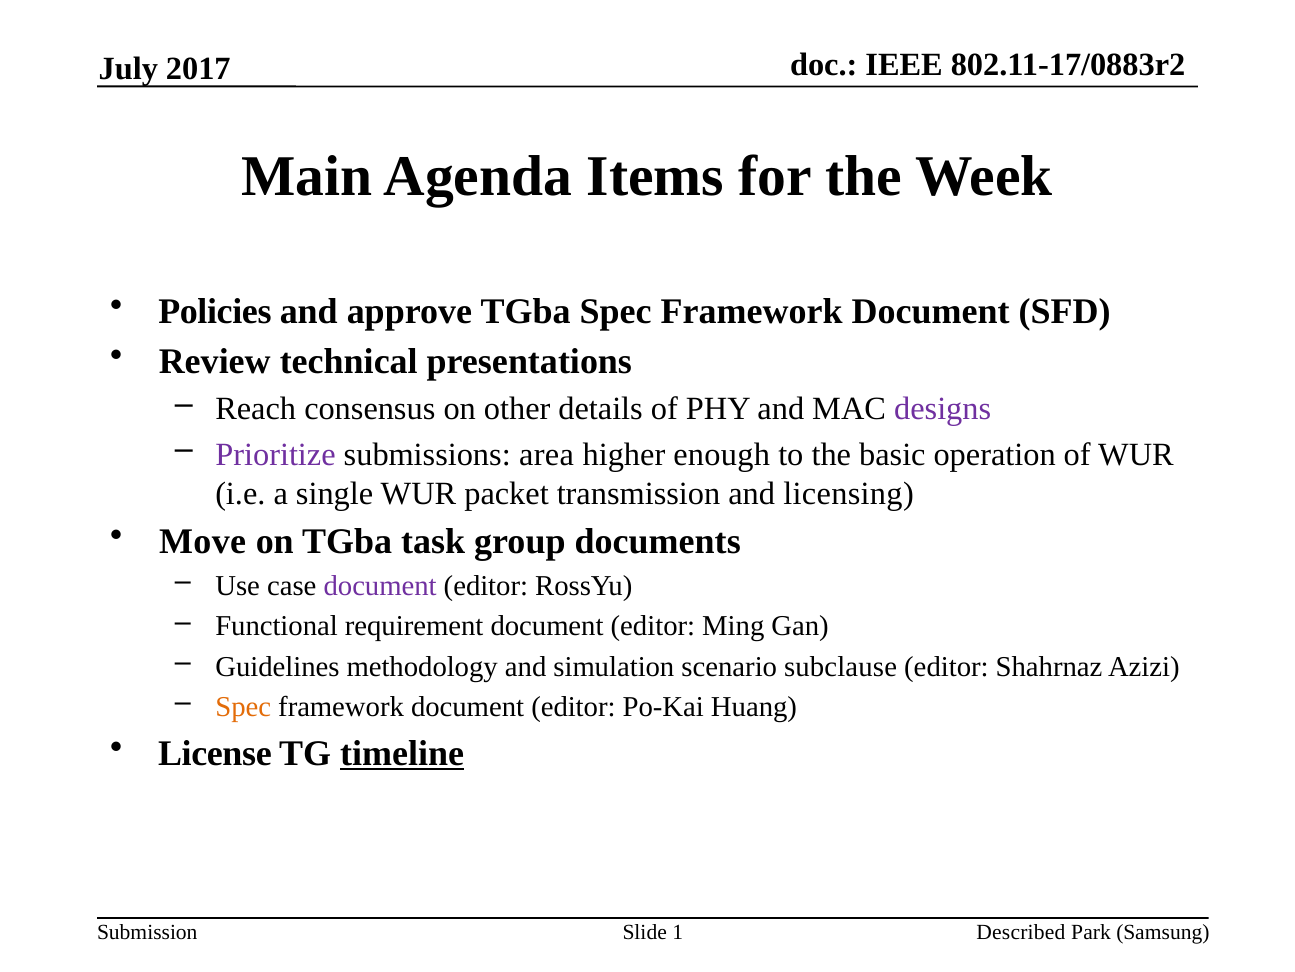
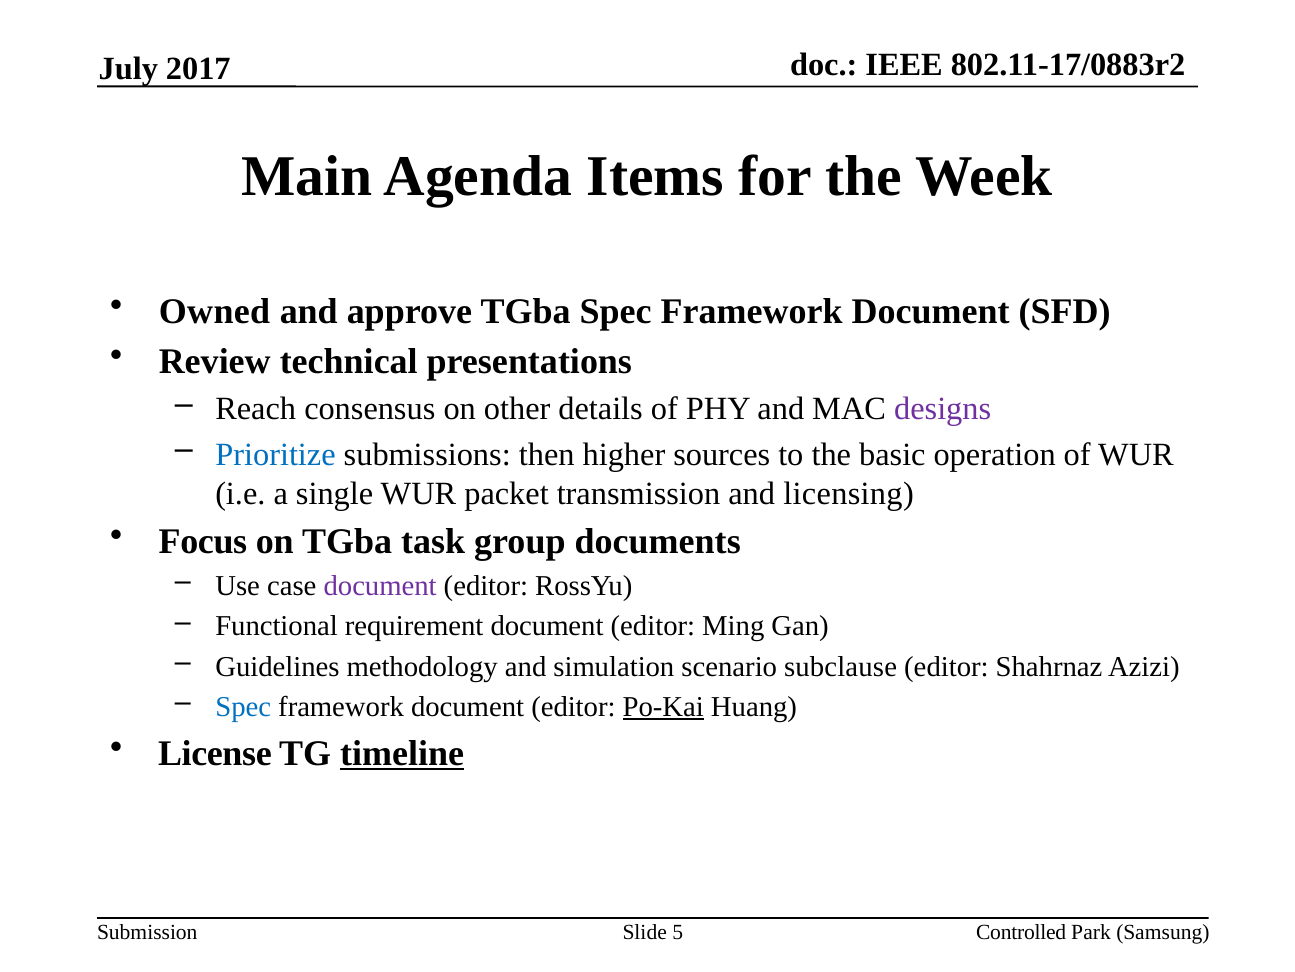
Policies: Policies -> Owned
Prioritize colour: purple -> blue
area: area -> then
enough: enough -> sources
Move: Move -> Focus
Spec at (243, 706) colour: orange -> blue
Po-Kai underline: none -> present
1: 1 -> 5
Described: Described -> Controlled
